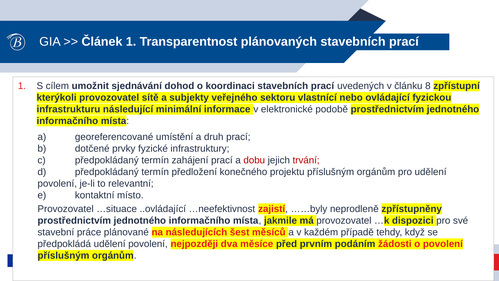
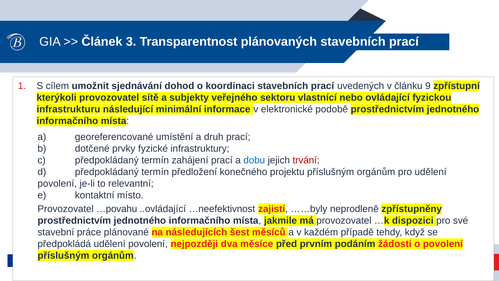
Článek 1: 1 -> 3
8: 8 -> 9
dobu colour: red -> blue
…situace: …situace -> …povahu
